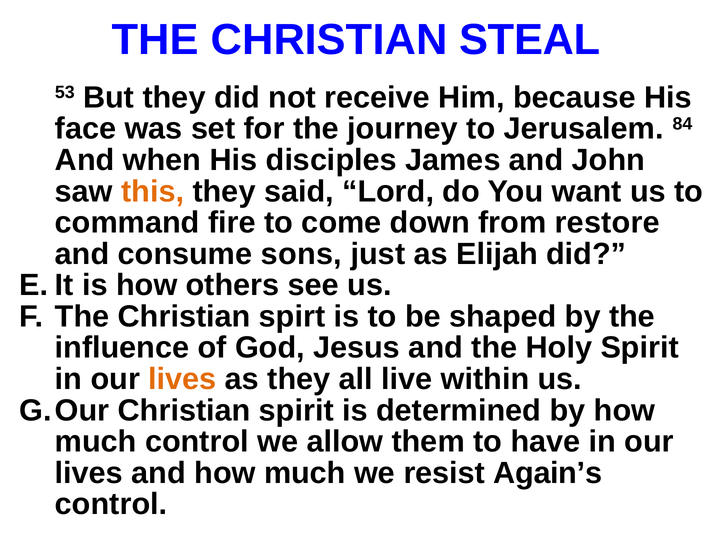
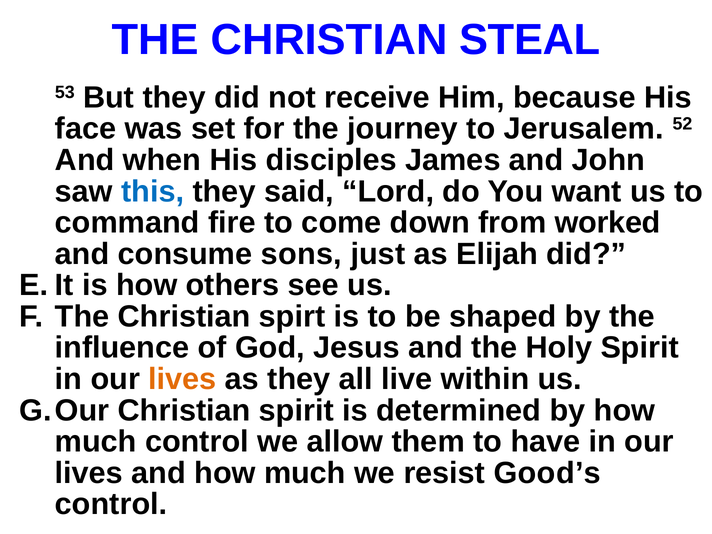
84: 84 -> 52
this colour: orange -> blue
restore: restore -> worked
Again’s: Again’s -> Good’s
